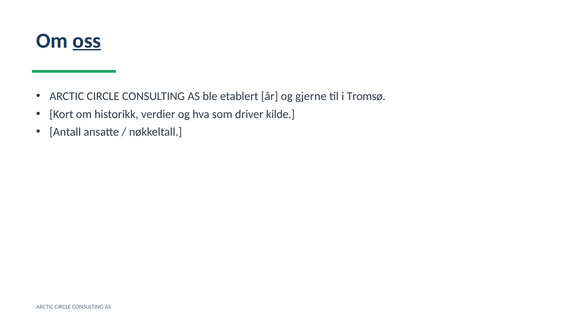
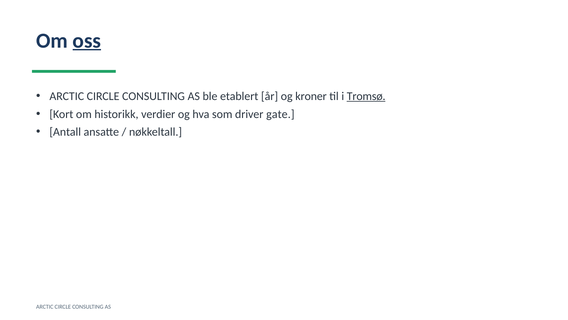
gjerne: gjerne -> kroner
Tromsø underline: none -> present
kilde: kilde -> gate
